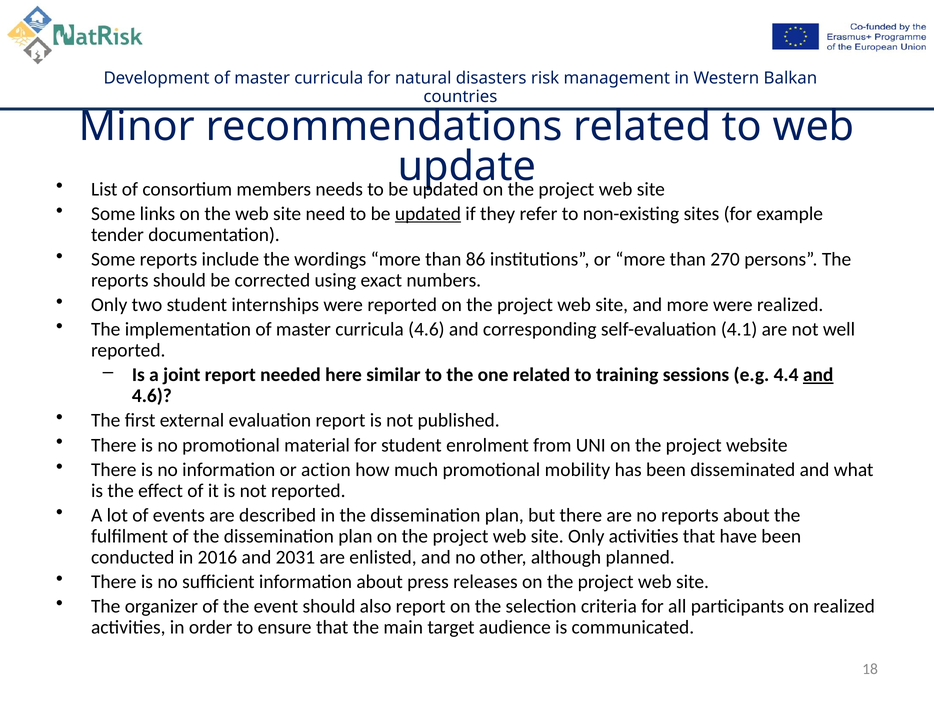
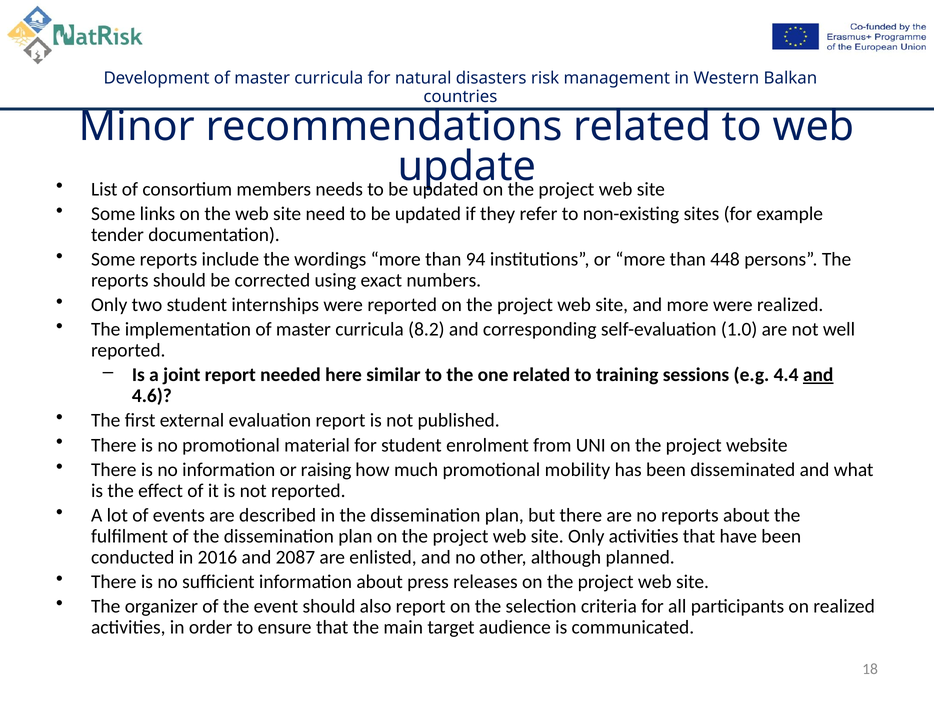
updated at (428, 213) underline: present -> none
86: 86 -> 94
270: 270 -> 448
curricula 4.6: 4.6 -> 8.2
4.1: 4.1 -> 1.0
action: action -> raising
2031: 2031 -> 2087
